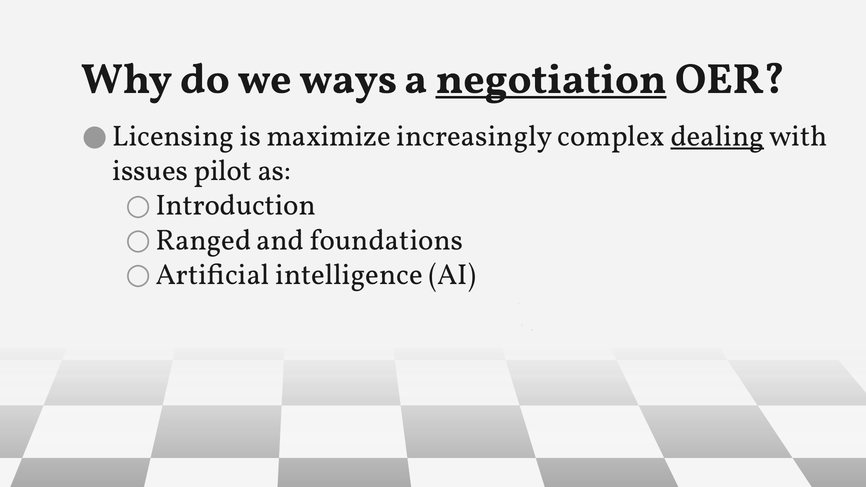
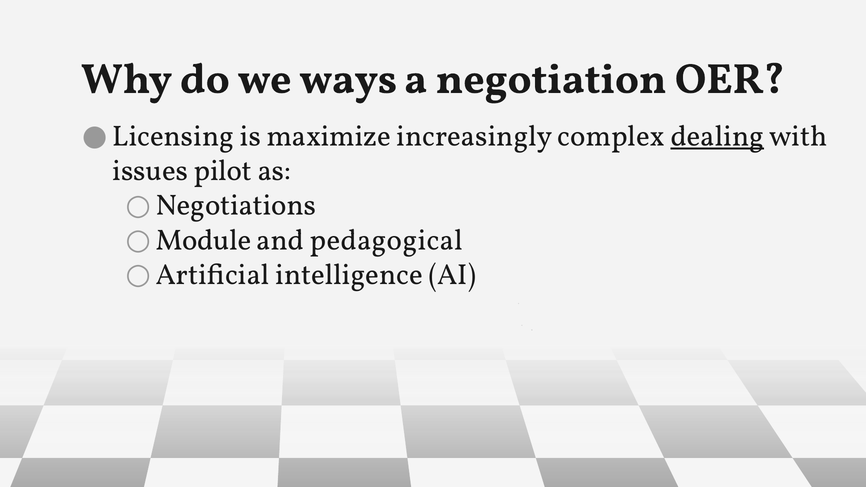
negotiation underline: present -> none
Introduction: Introduction -> Negotiations
Ranged: Ranged -> Module
foundations: foundations -> pedagogical
